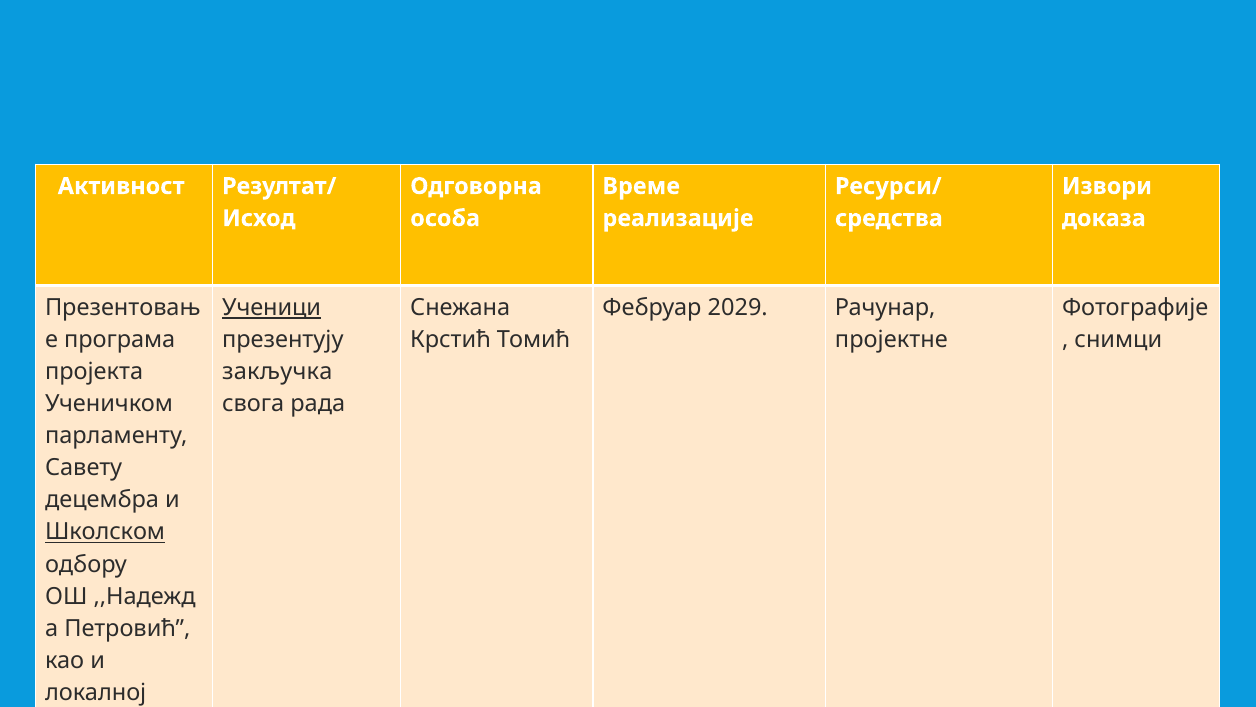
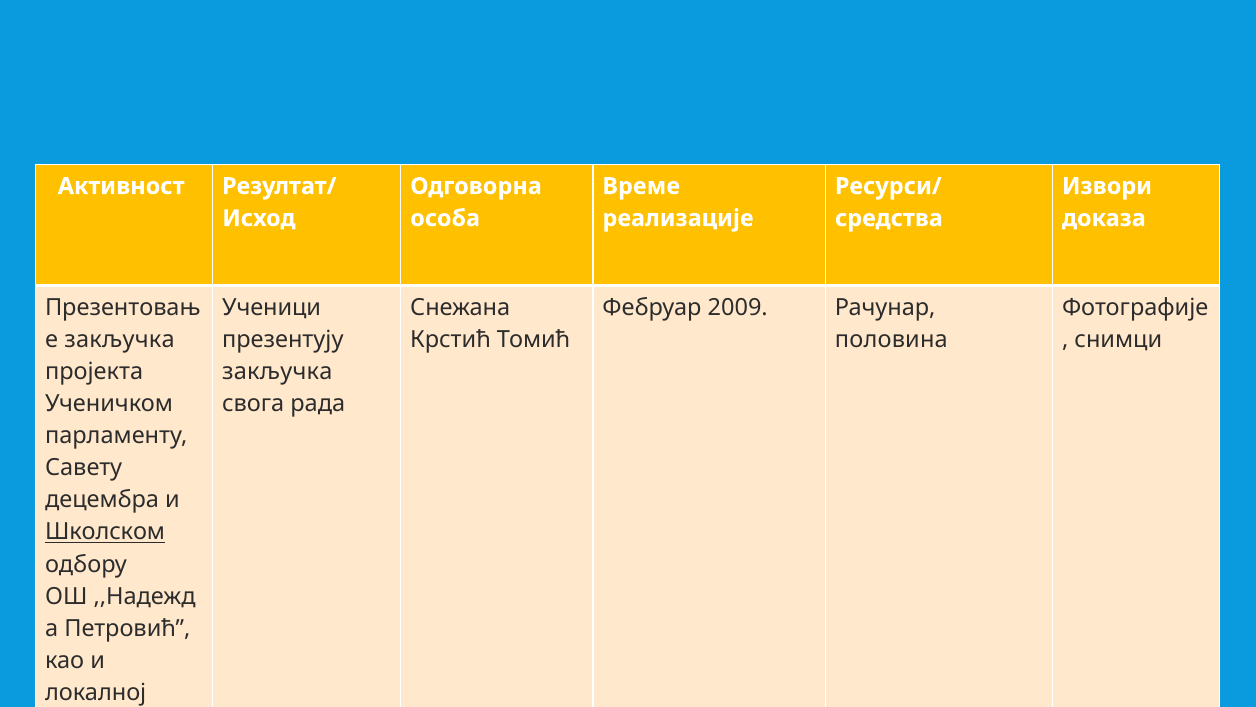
Ученици underline: present -> none
2029: 2029 -> 2009
програма at (120, 340): програма -> закључка
пројектне: пројектне -> половина
